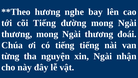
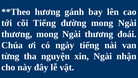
nghe: nghe -> gánh
có tiếng: tiếng -> ngày
